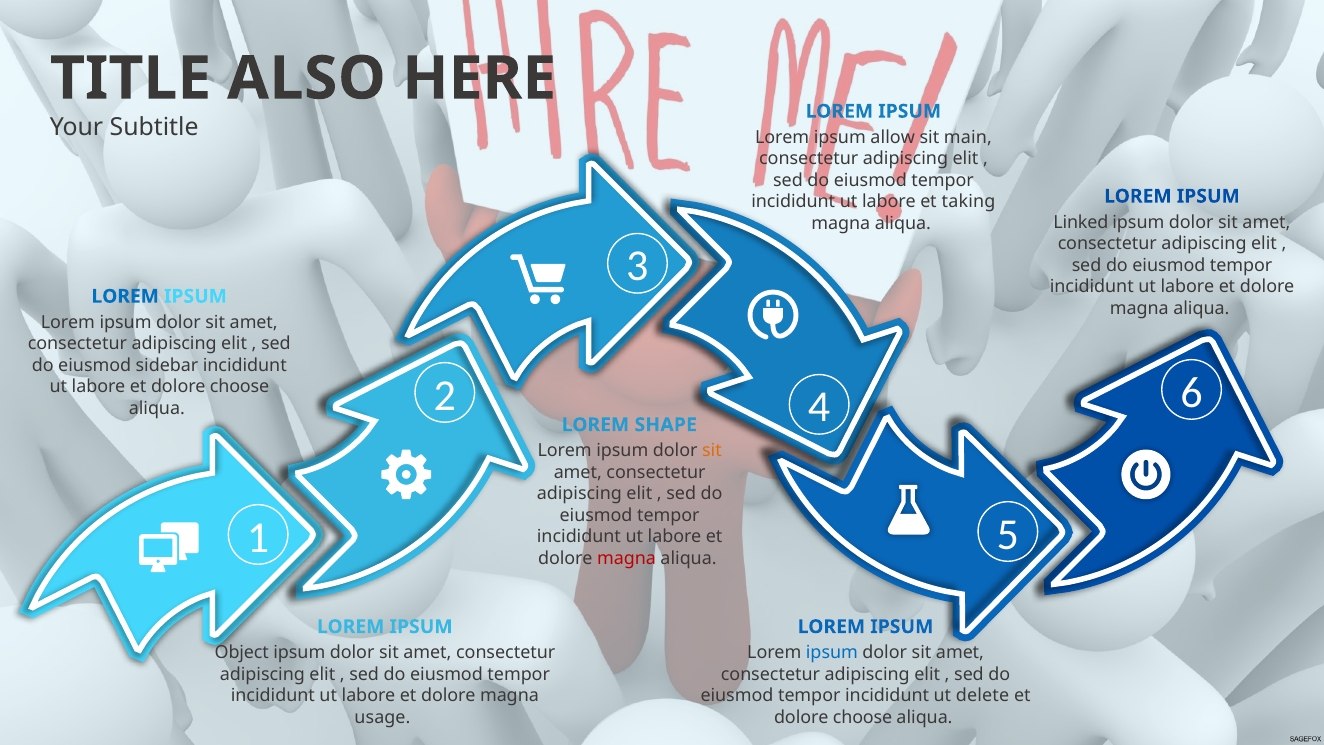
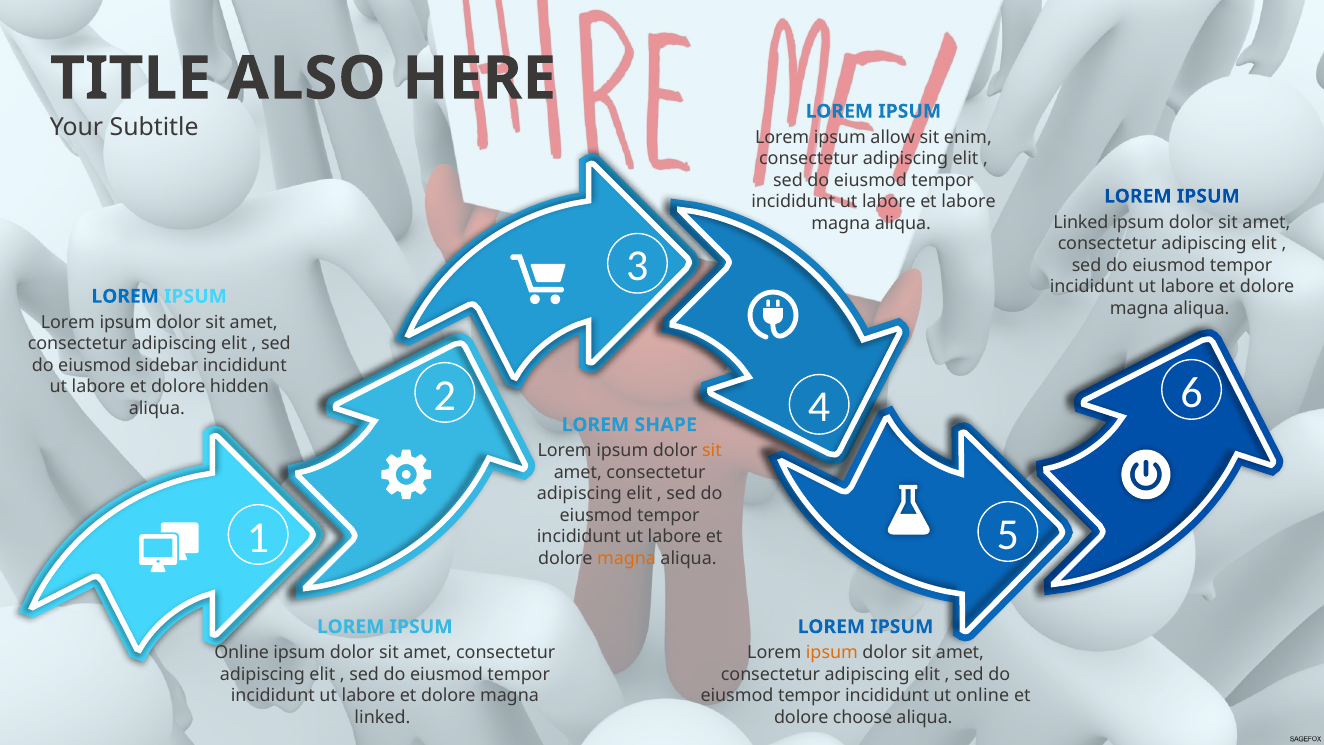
main: main -> enim
et taking: taking -> labore
labore et dolore choose: choose -> hidden
magna at (627, 558) colour: red -> orange
Object at (242, 652): Object -> Online
ipsum at (832, 652) colour: blue -> orange
ut delete: delete -> online
usage at (382, 717): usage -> linked
